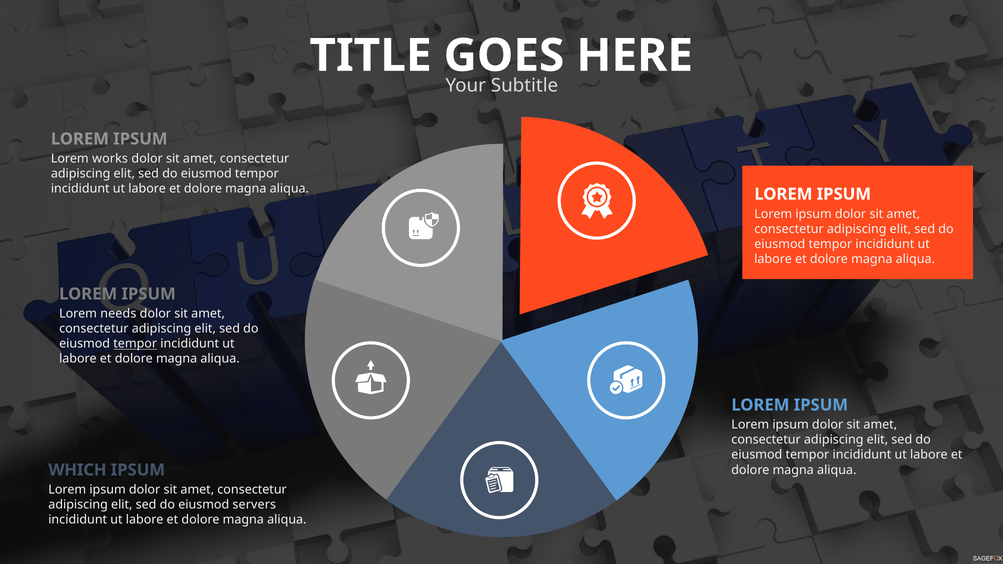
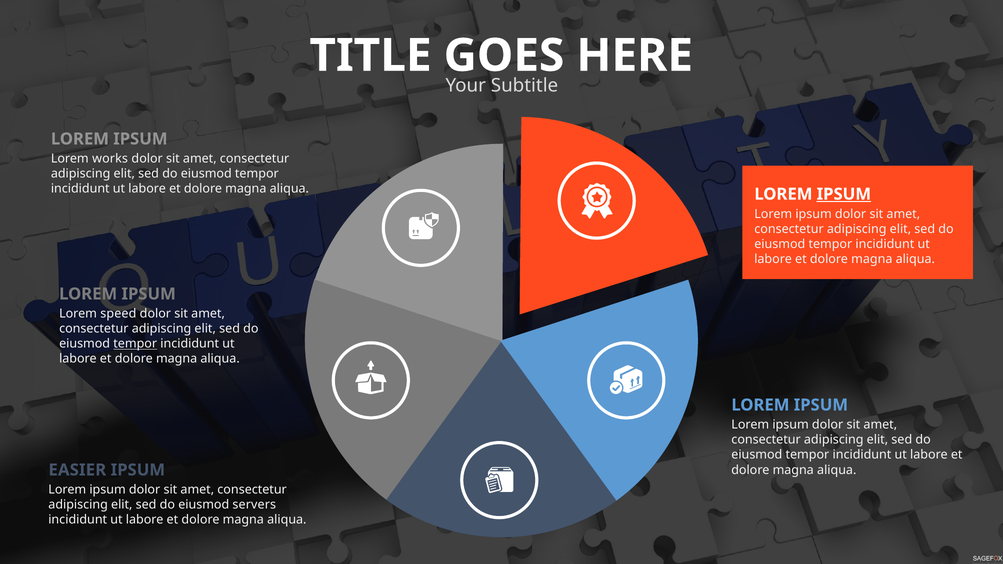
IPSUM at (844, 194) underline: none -> present
needs: needs -> speed
WHICH: WHICH -> EASIER
